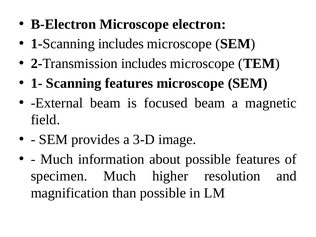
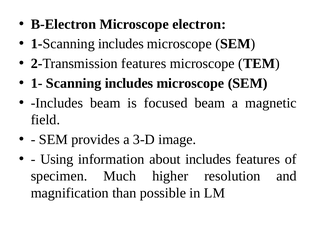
2-Transmission includes: includes -> features
Scanning features: features -> includes
External at (57, 103): External -> Includes
Much at (57, 159): Much -> Using
about possible: possible -> includes
